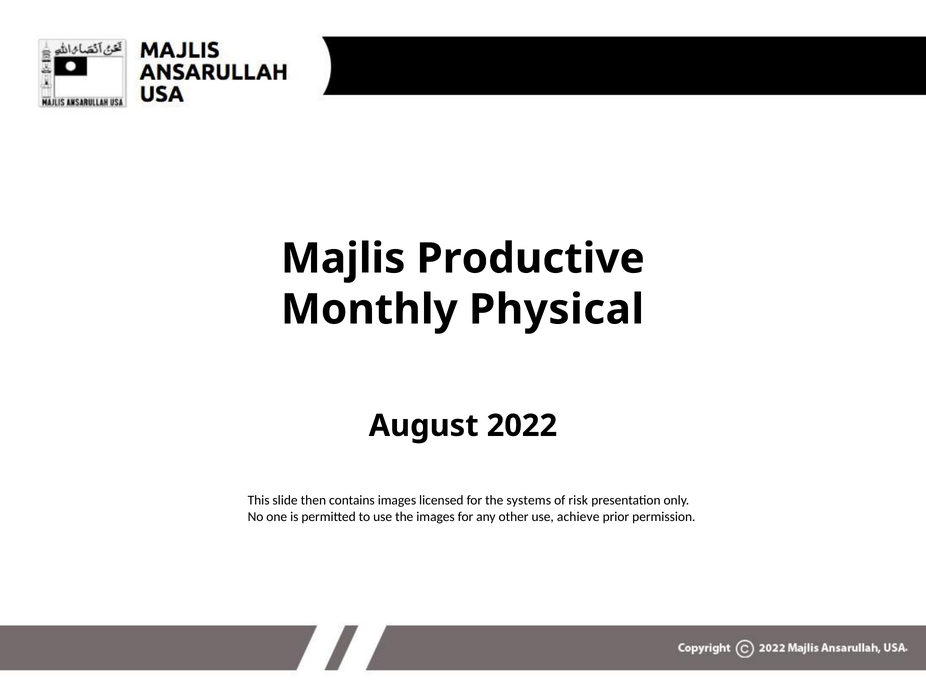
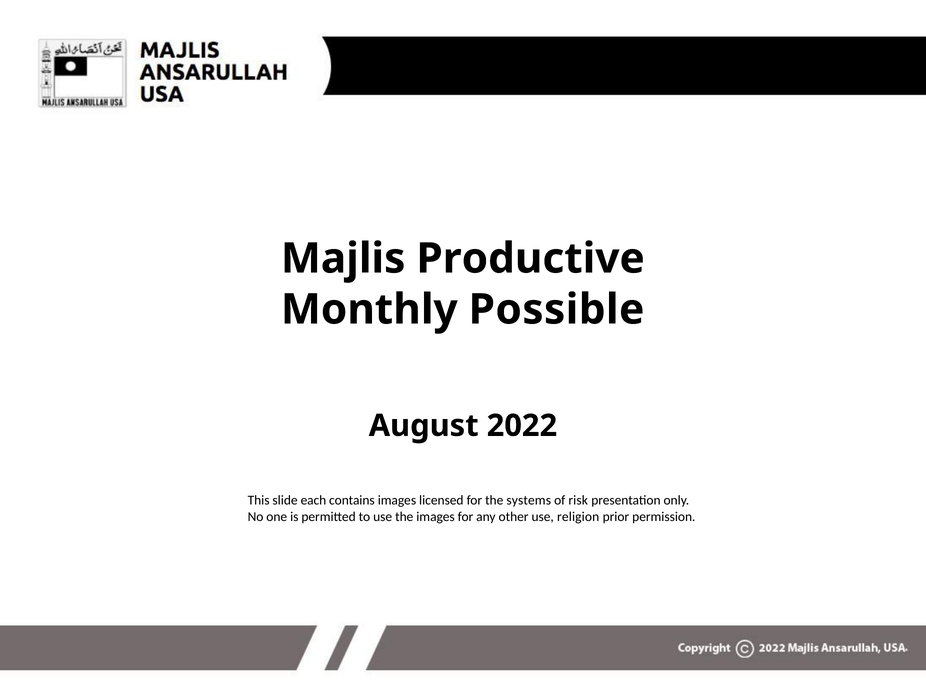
Physical: Physical -> Possible
then: then -> each
achieve: achieve -> religion
